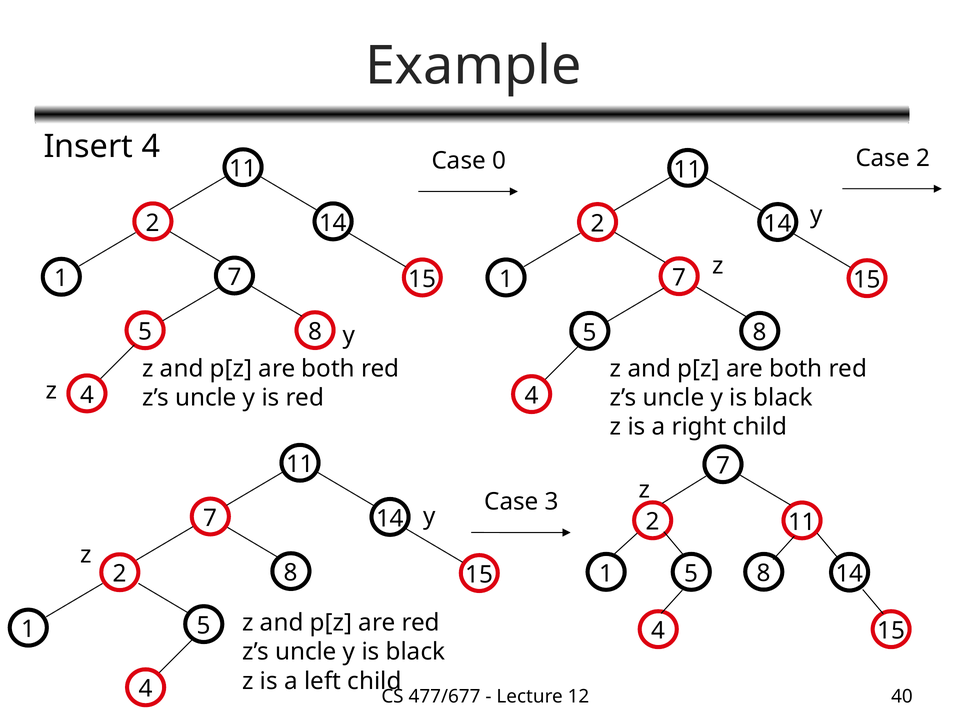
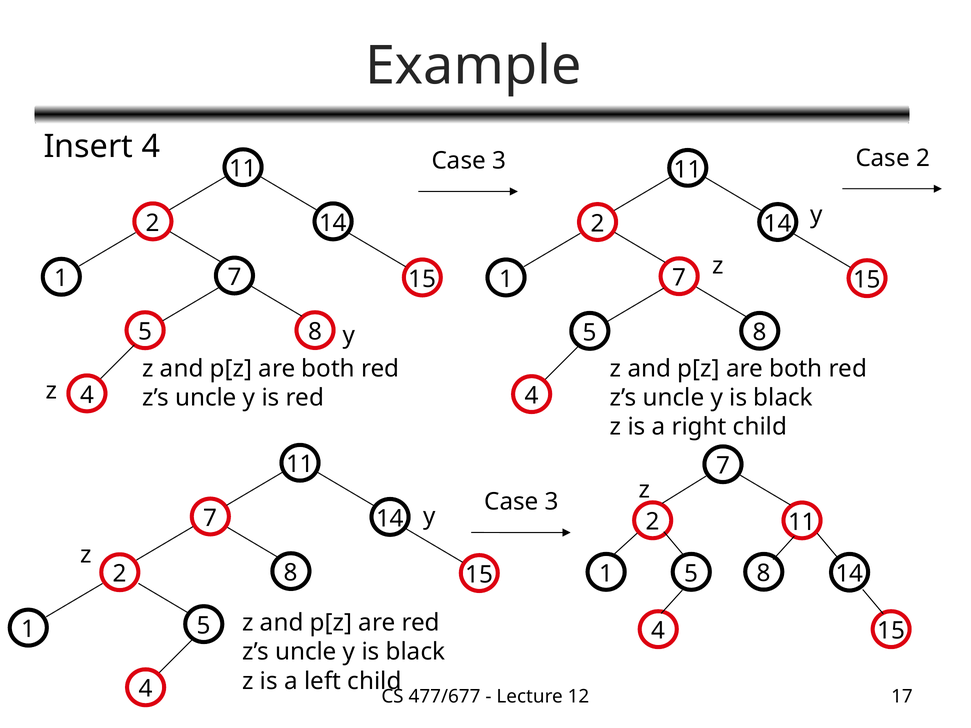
0 at (499, 161): 0 -> 3
40: 40 -> 17
